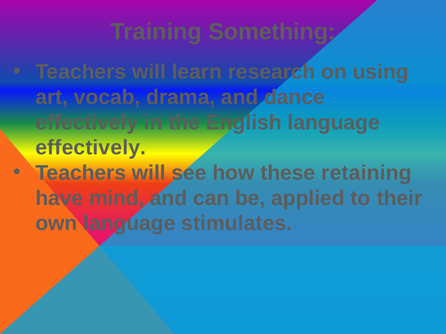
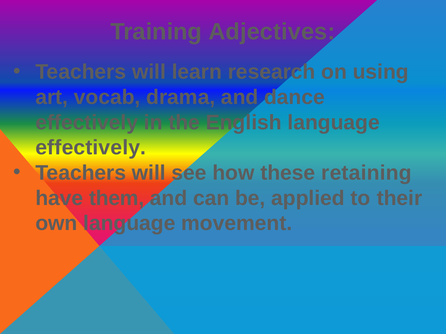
Something: Something -> Adjectives
mind: mind -> them
stimulates: stimulates -> movement
